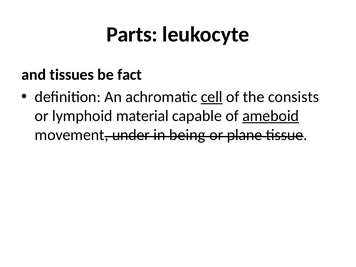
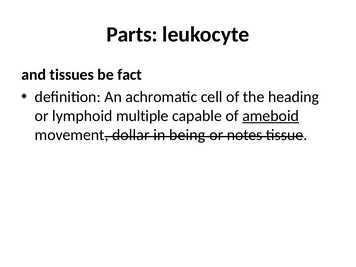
cell underline: present -> none
consists: consists -> heading
material: material -> multiple
under: under -> dollar
plane: plane -> notes
